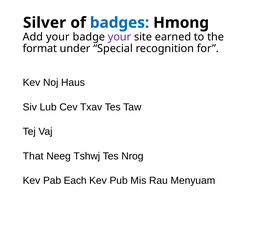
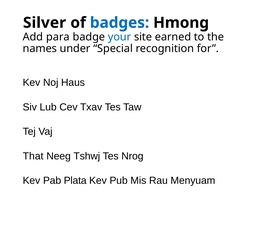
Add your: your -> para
your at (120, 37) colour: purple -> blue
format: format -> names
Each: Each -> Plata
